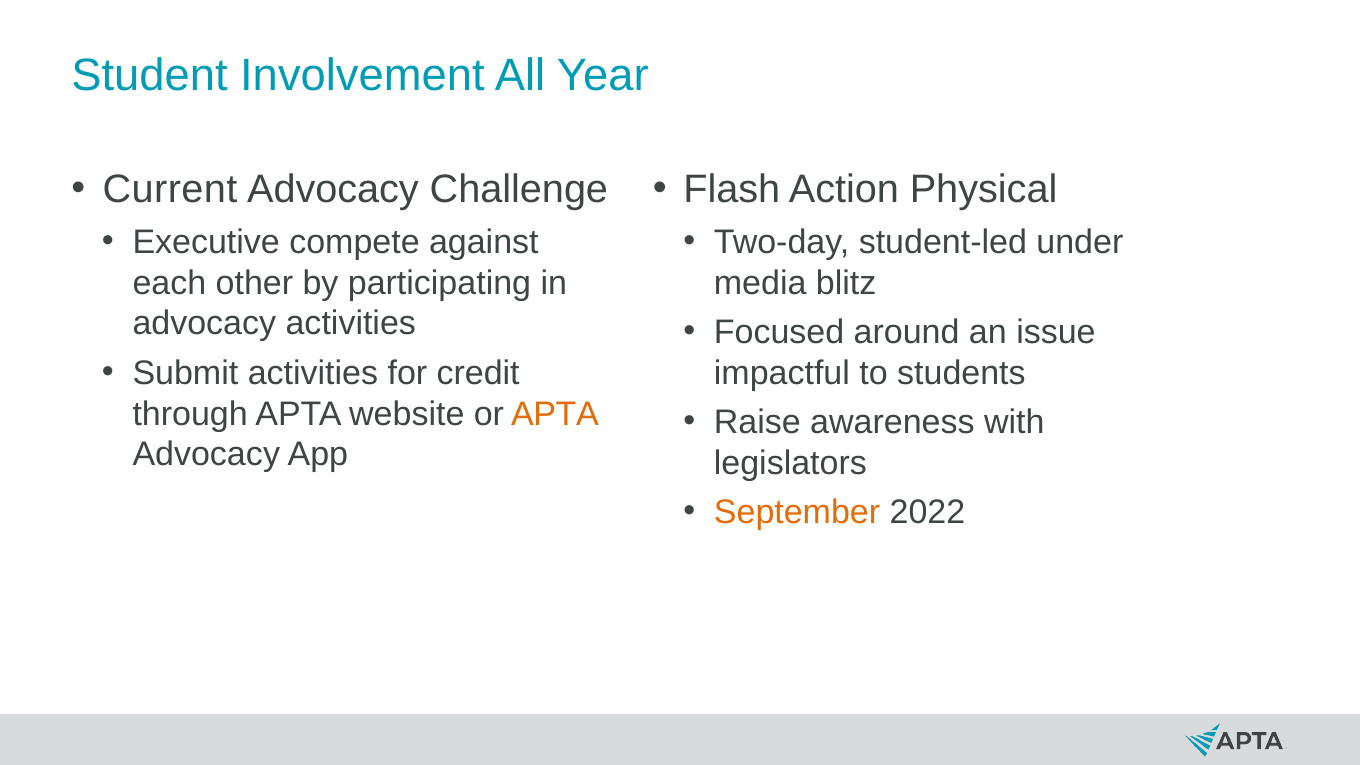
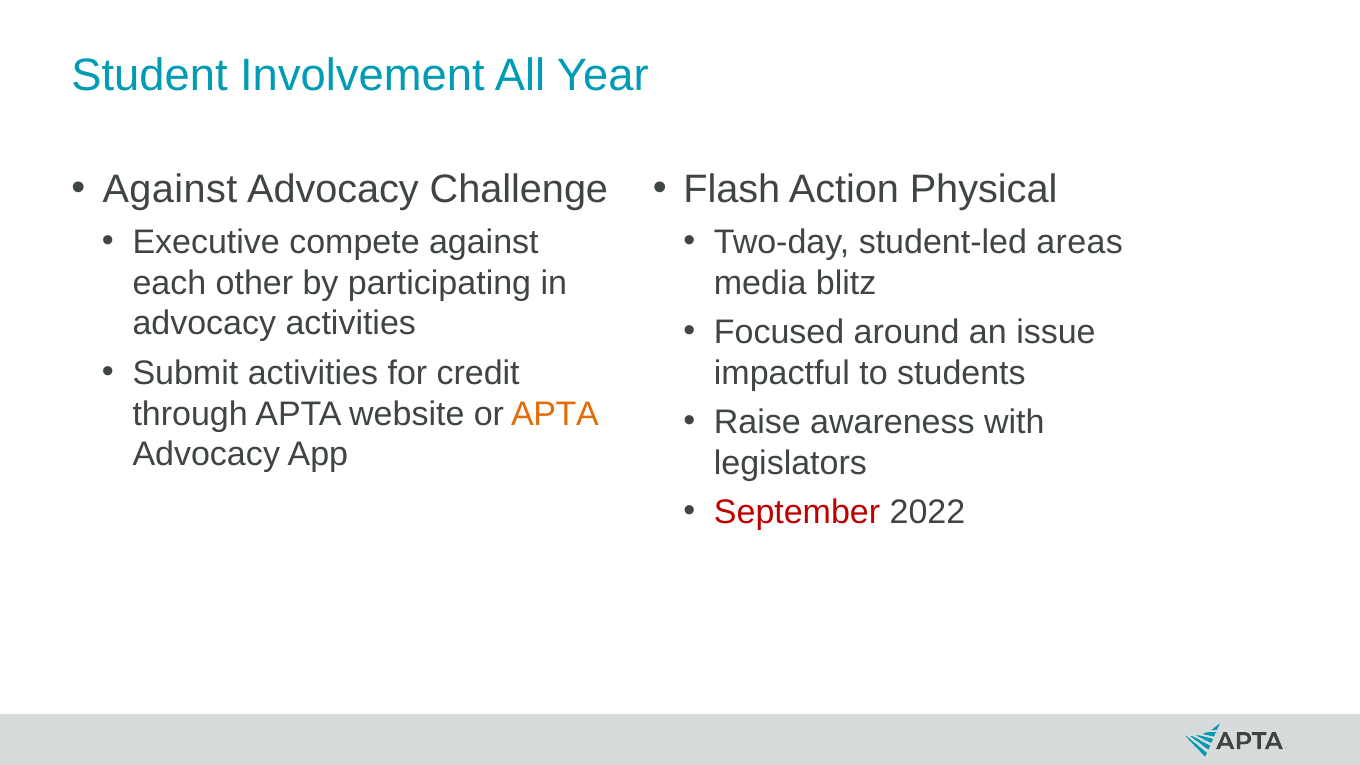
Current at (170, 190): Current -> Against
under: under -> areas
September colour: orange -> red
